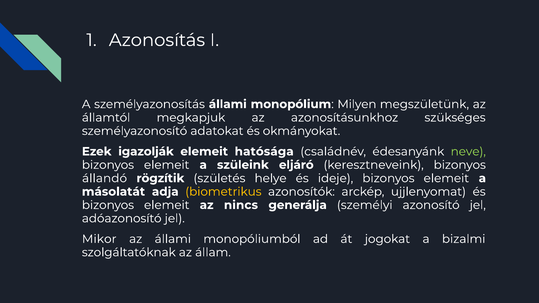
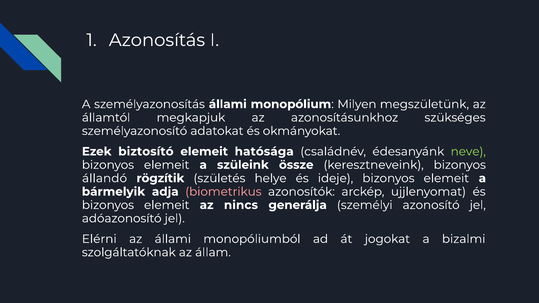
igazolják: igazolják -> biztosító
eljáró: eljáró -> össze
másolatát: másolatát -> bármelyik
biometrikus colour: yellow -> pink
Mikor: Mikor -> Elérni
